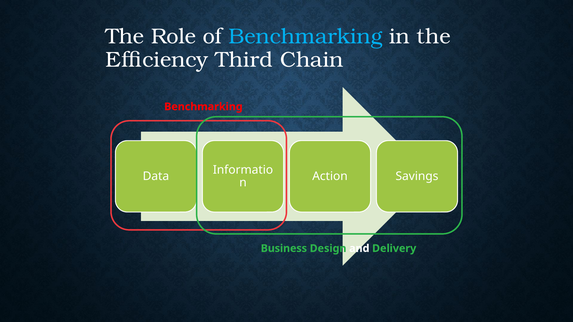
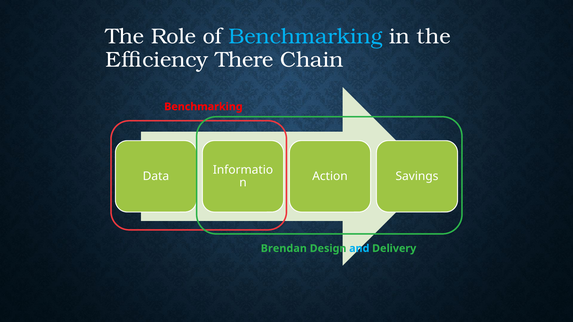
Third: Third -> There
Business: Business -> Brendan
and colour: white -> light blue
